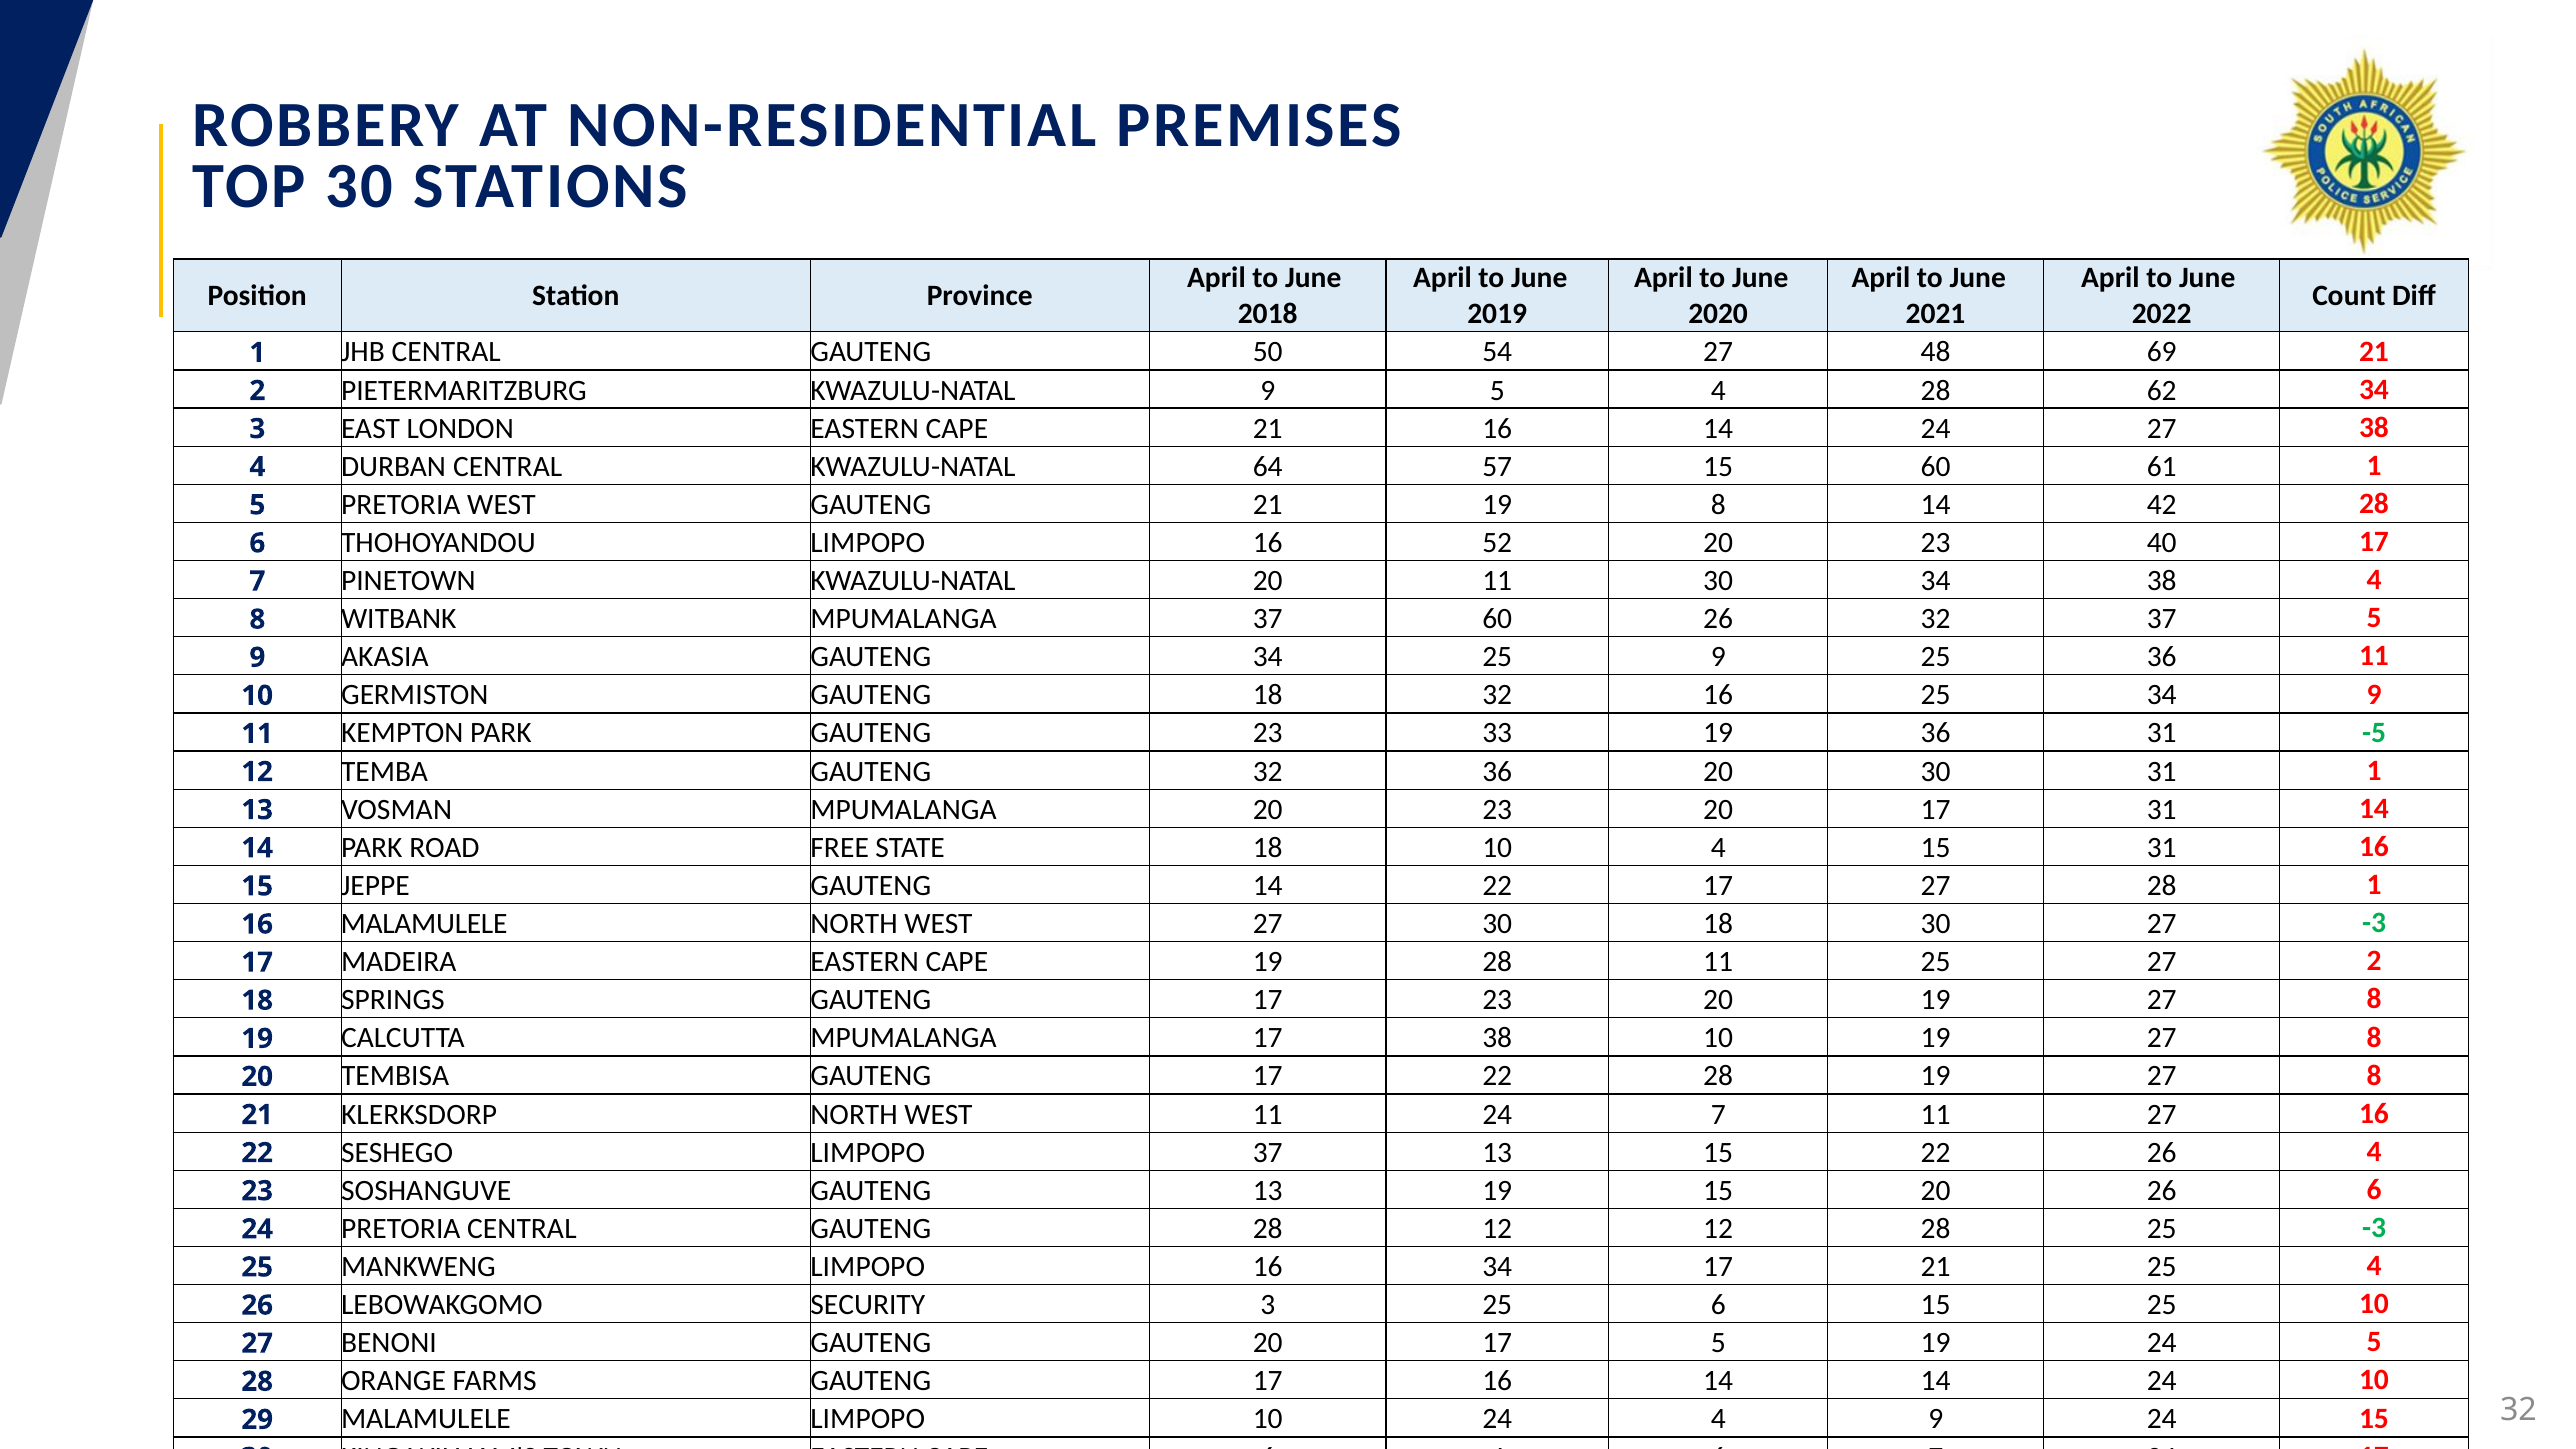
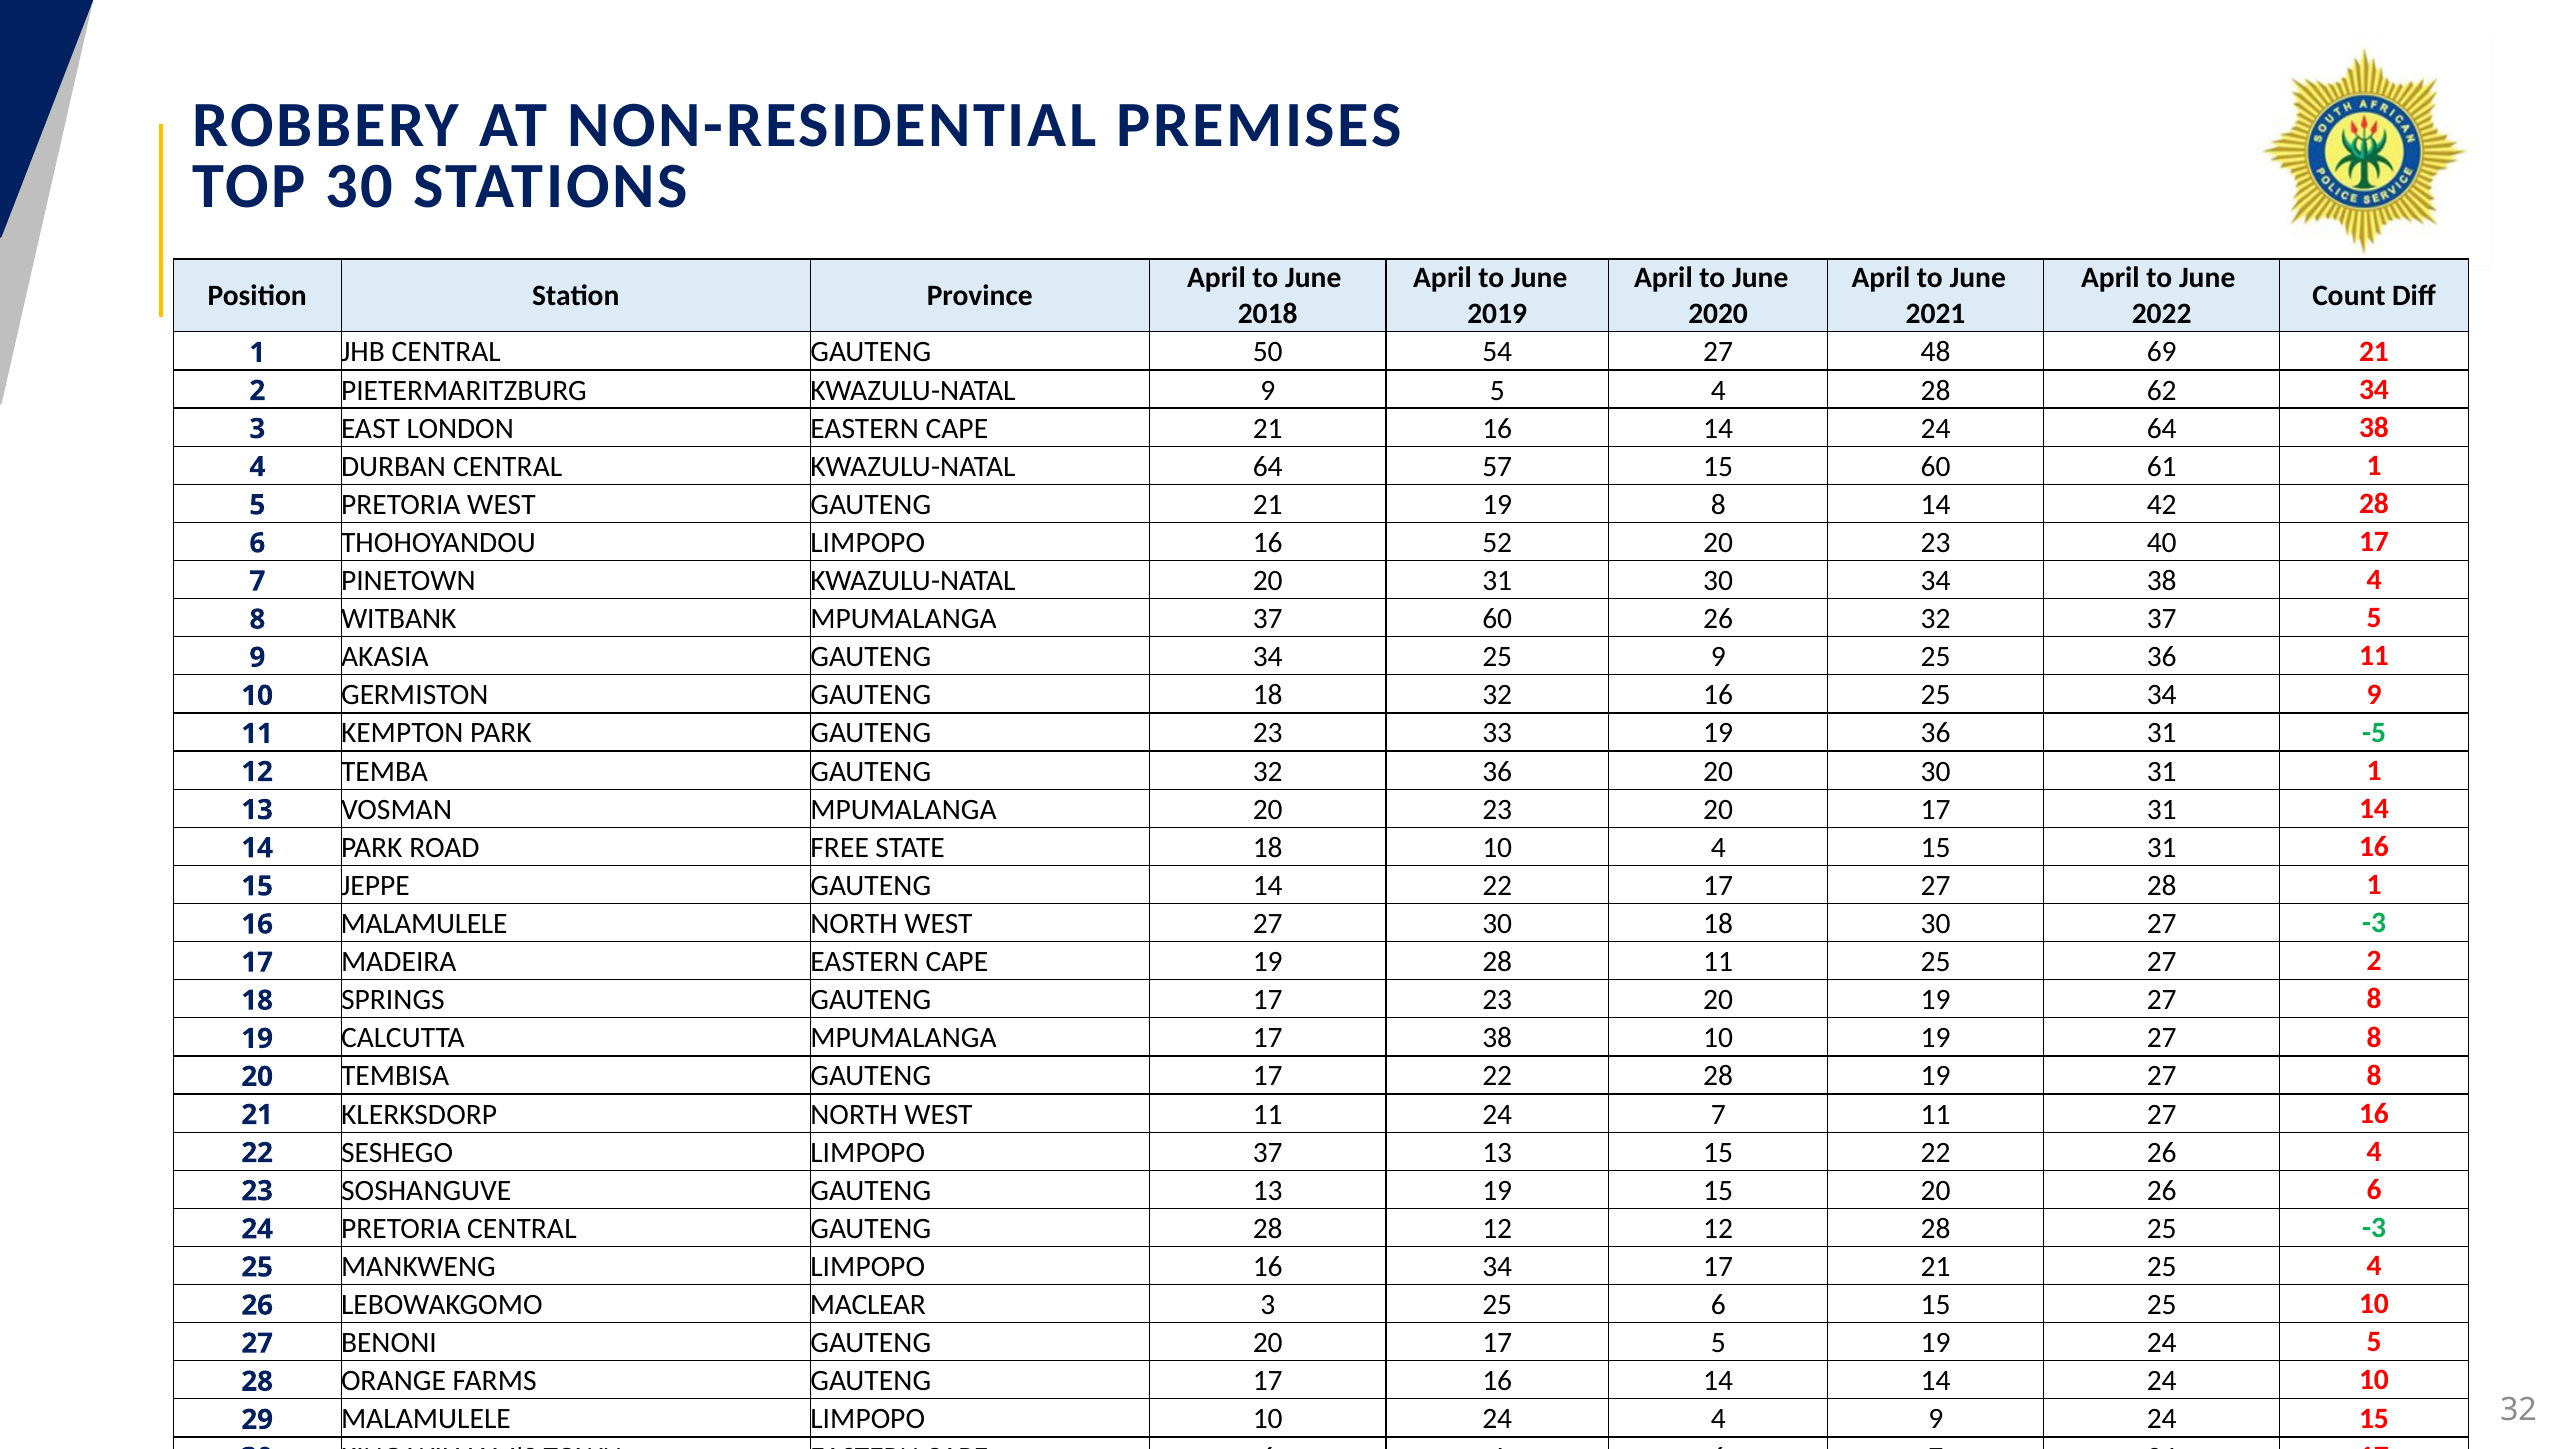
24 27: 27 -> 64
20 11: 11 -> 31
SECURITY: SECURITY -> MACLEAR
